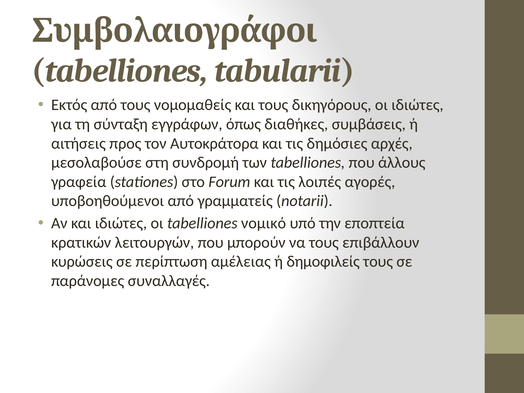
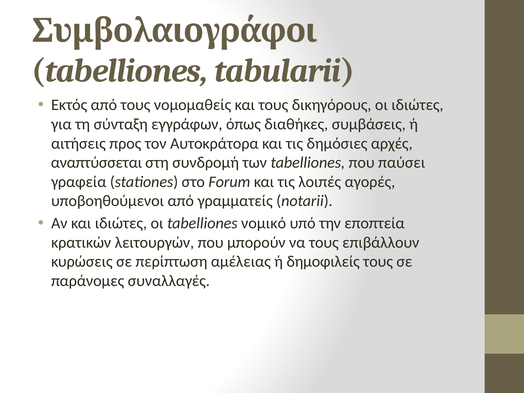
μεσολαβούσε: μεσολαβούσε -> αναπτύσσεται
άλλους: άλλους -> παύσει
